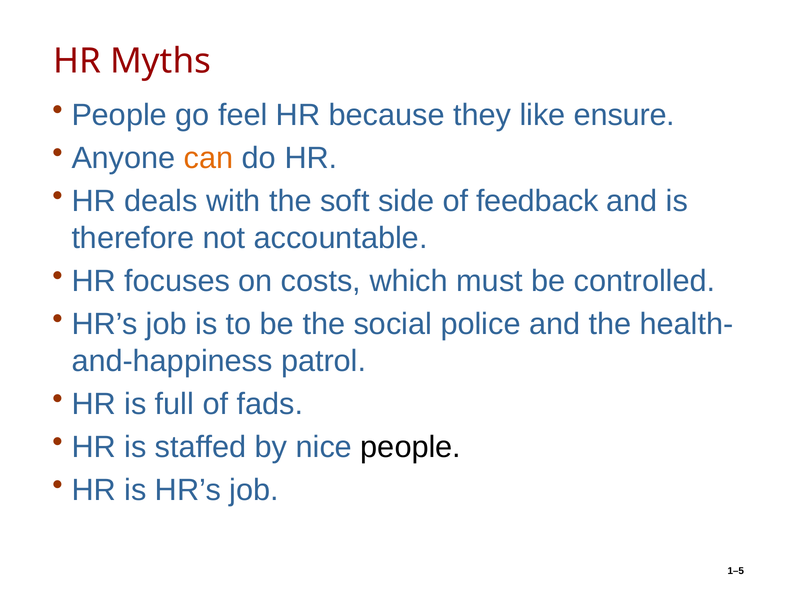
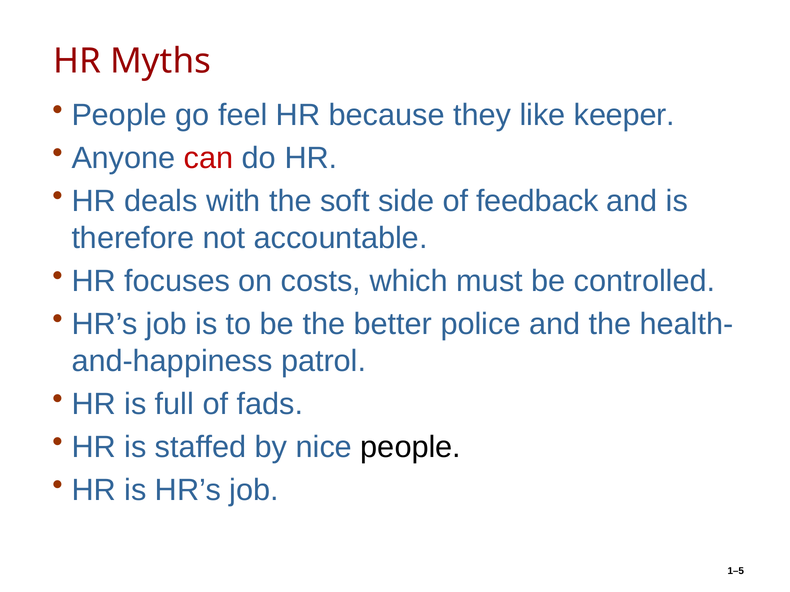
ensure: ensure -> keeper
can colour: orange -> red
social: social -> better
